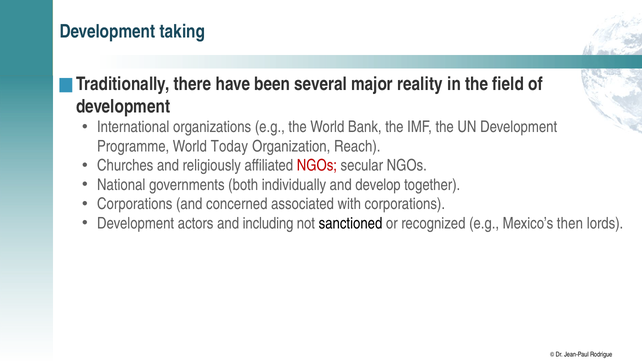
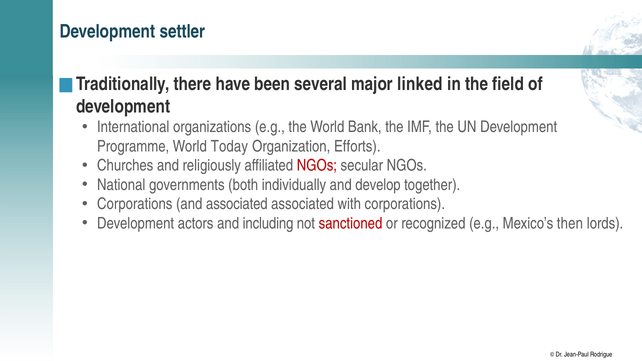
taking: taking -> settler
reality: reality -> linked
Reach: Reach -> Efforts
and concerned: concerned -> associated
sanctioned colour: black -> red
